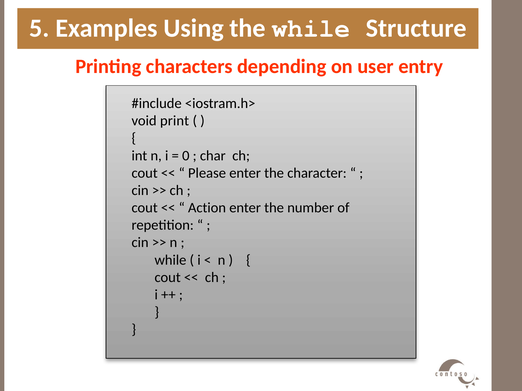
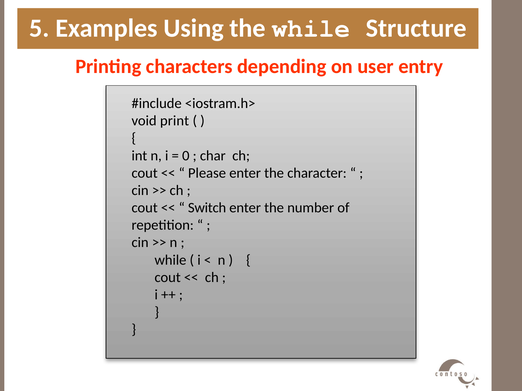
Action: Action -> Switch
